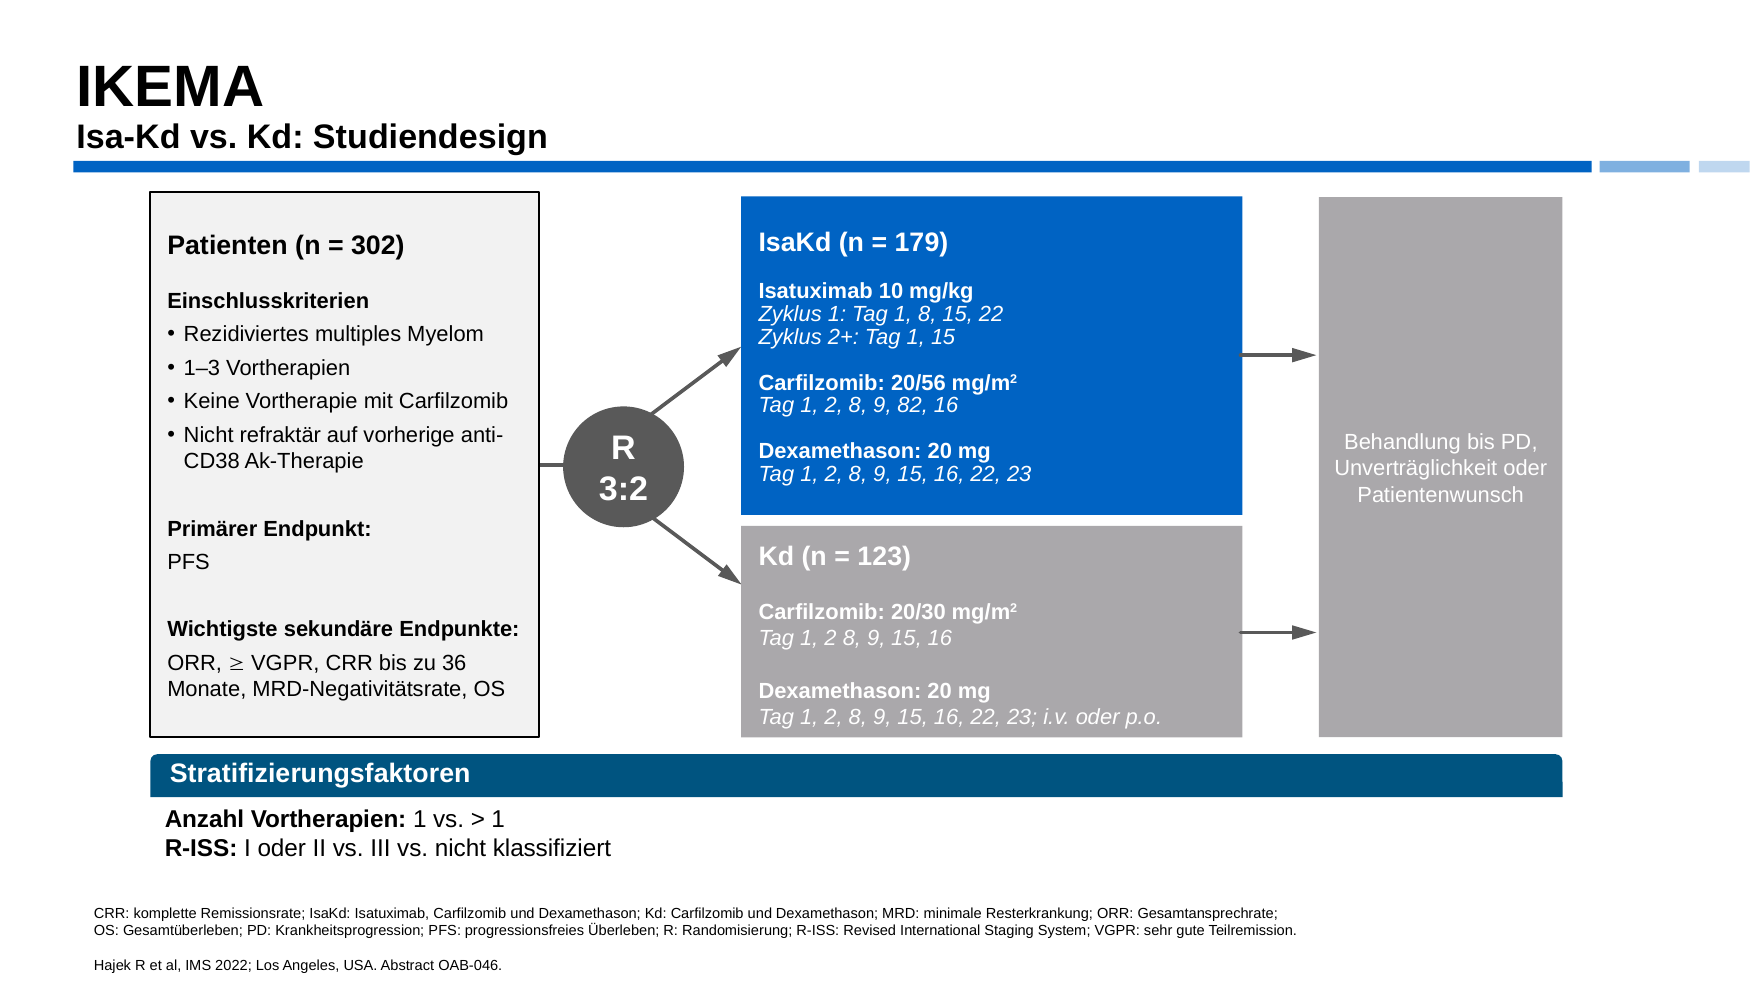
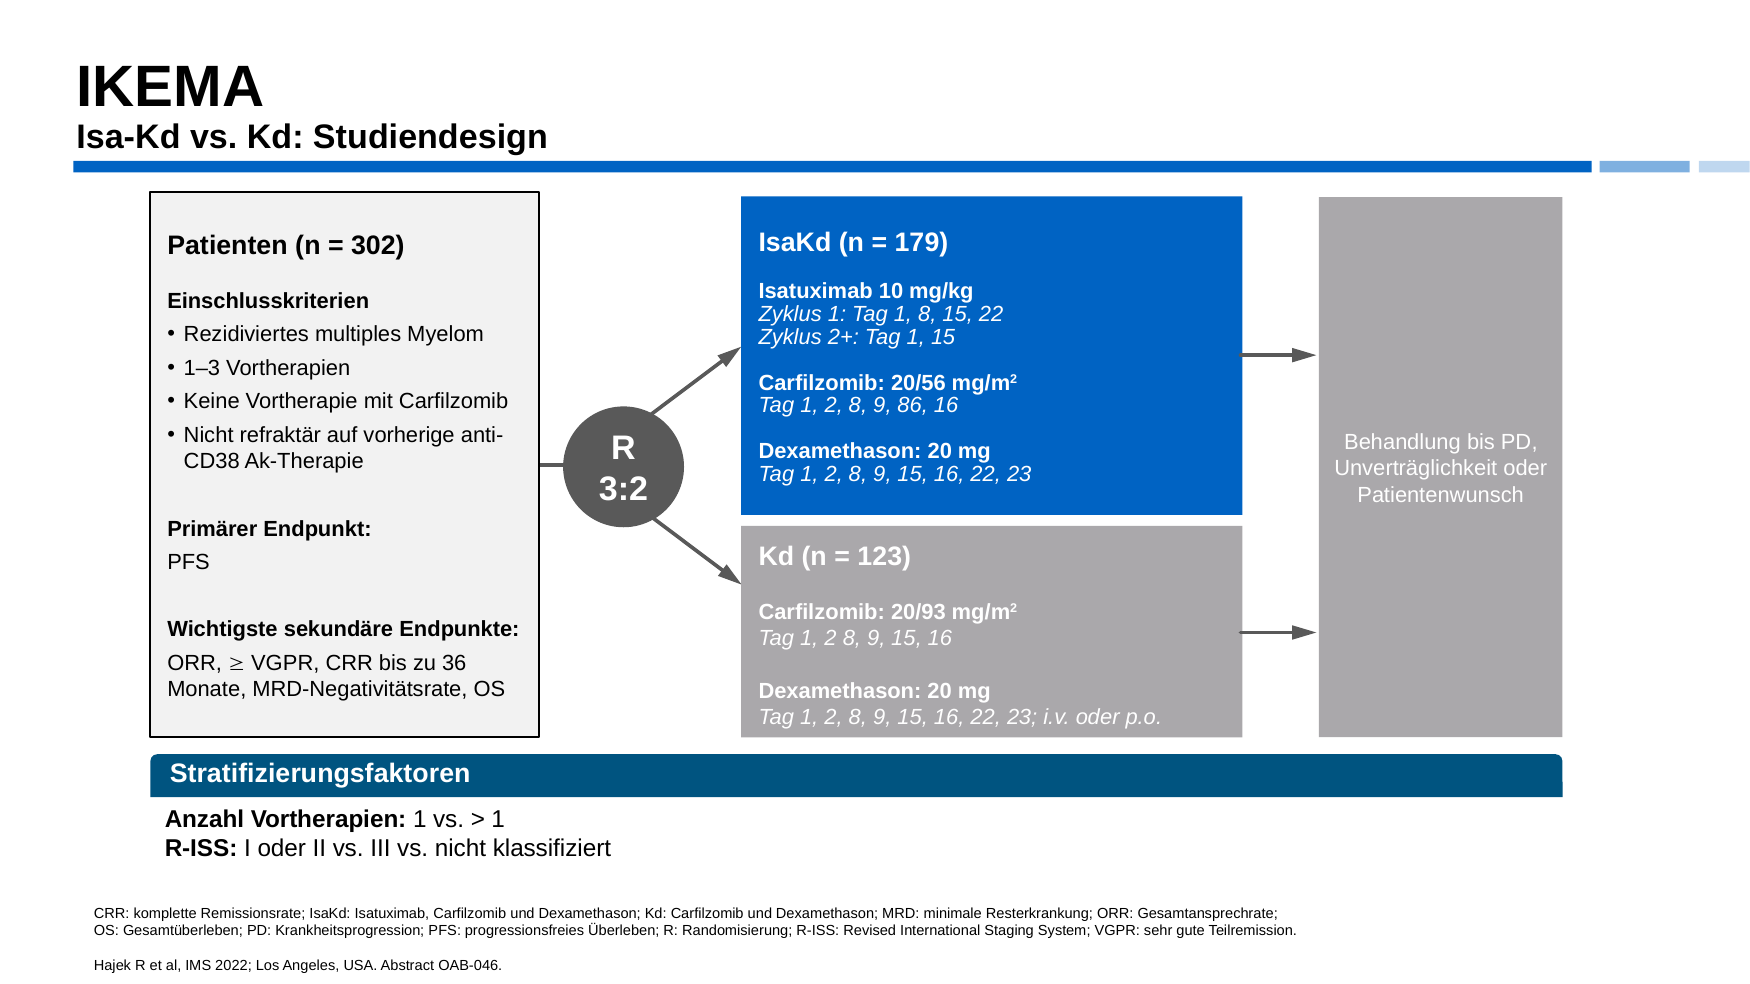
82: 82 -> 86
20/30: 20/30 -> 20/93
